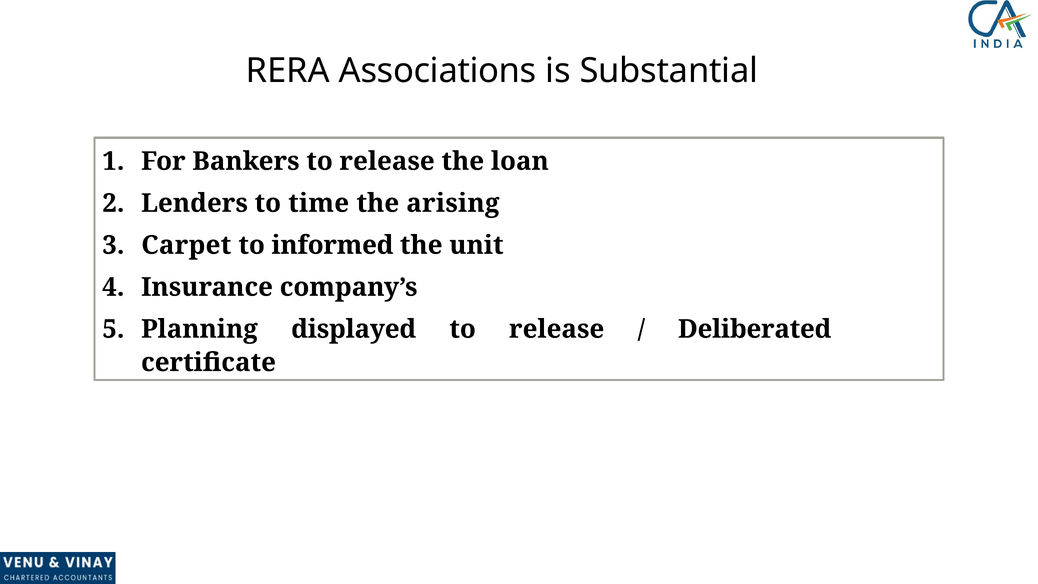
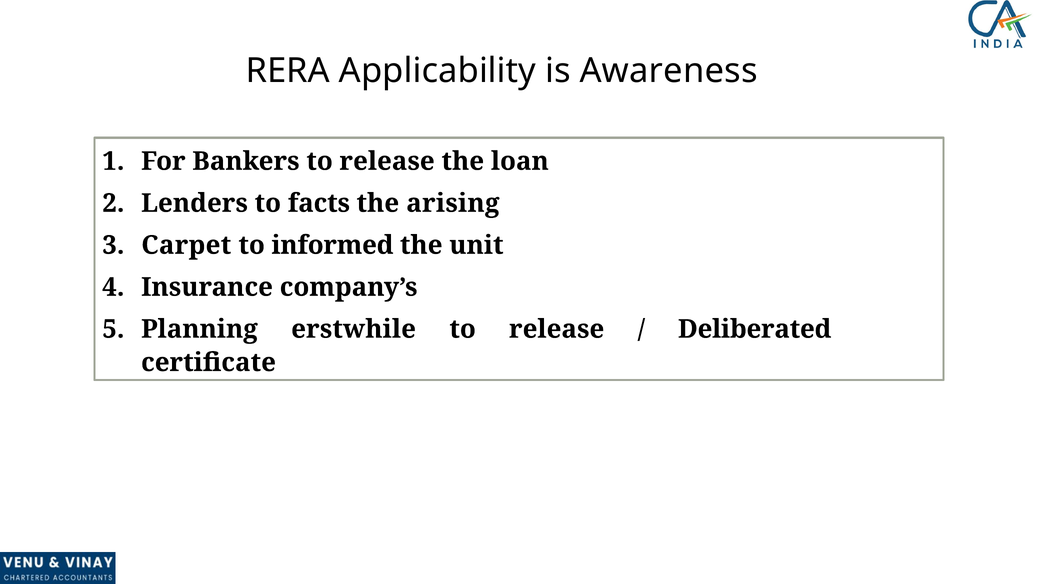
Associations: Associations -> Applicability
Substantial: Substantial -> Awareness
time: time -> facts
displayed: displayed -> erstwhile
